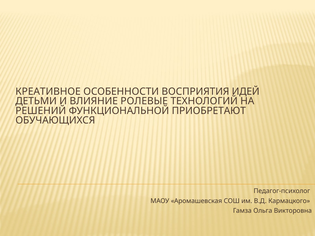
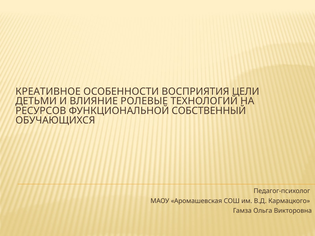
ИДЕЙ: ИДЕЙ -> ЦЕЛИ
РЕШЕНИЙ: РЕШЕНИЙ -> РЕСУРСОВ
ПРИОБРЕТАЮТ: ПРИОБРЕТАЮТ -> СОБСТВЕННЫЙ
